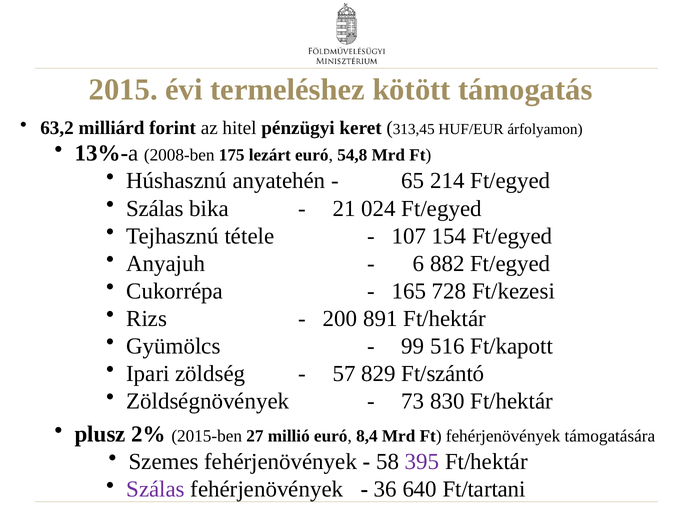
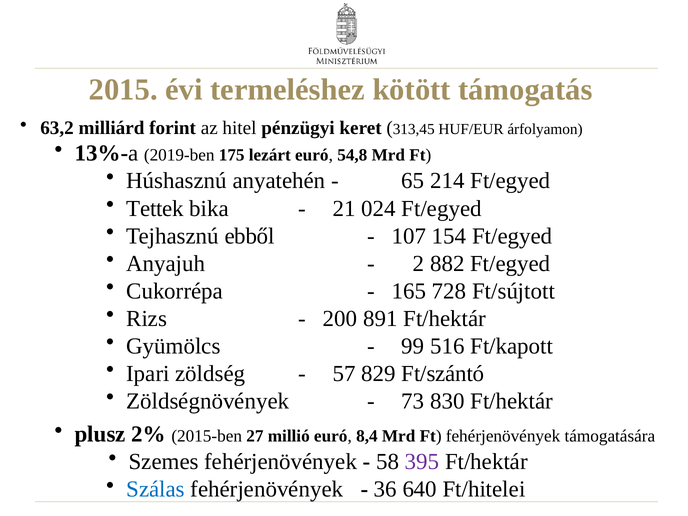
2008-ben: 2008-ben -> 2019-ben
Szálas at (155, 208): Szálas -> Tettek
tétele: tétele -> ebből
6: 6 -> 2
Ft/kezesi: Ft/kezesi -> Ft/sújtott
Szálas at (156, 489) colour: purple -> blue
Ft/tartani: Ft/tartani -> Ft/hitelei
